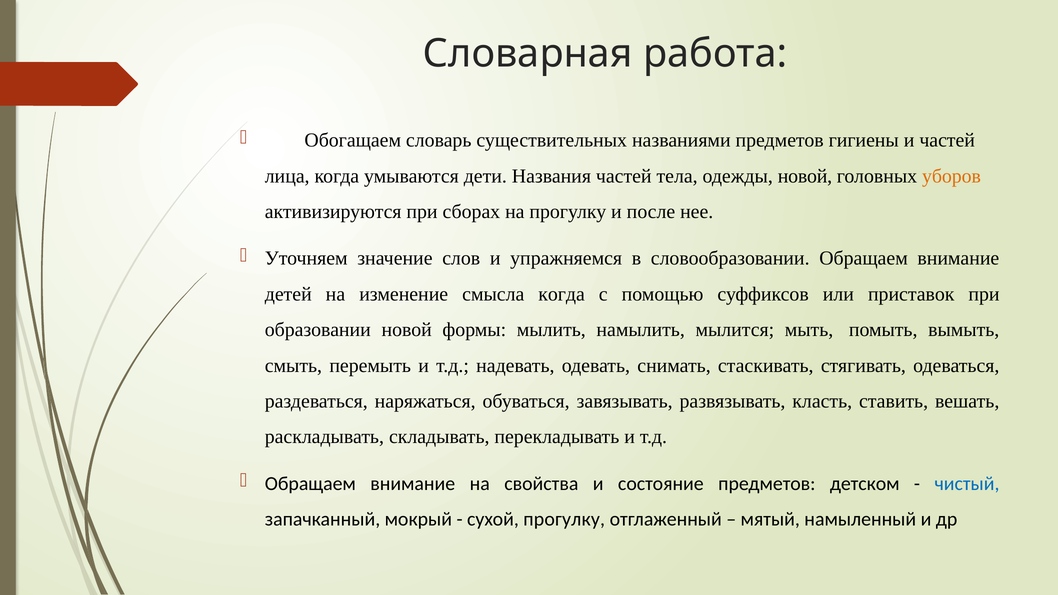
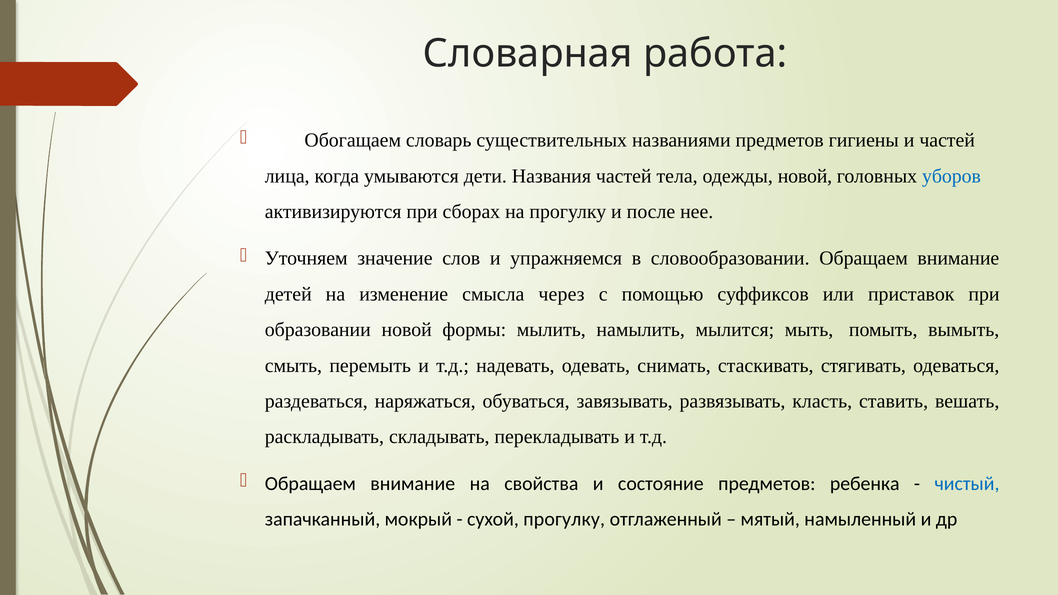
уборов colour: orange -> blue
смысла когда: когда -> через
детском: детском -> ребенка
